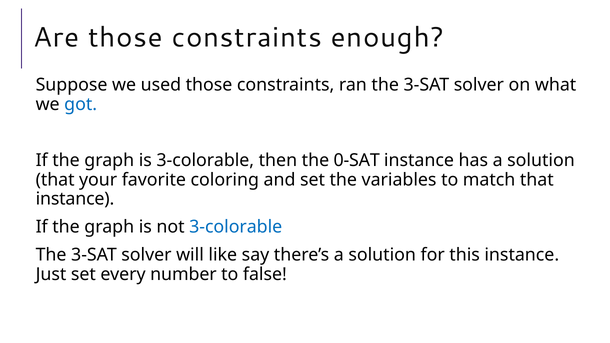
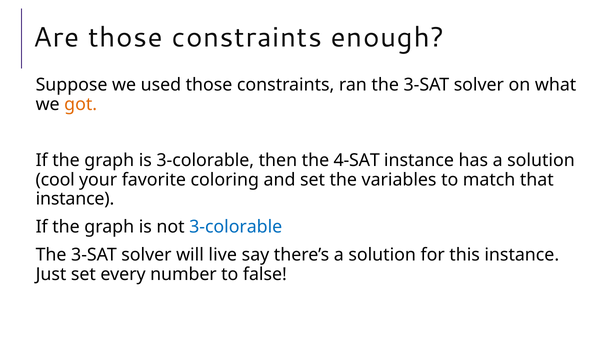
got colour: blue -> orange
0-SAT: 0-SAT -> 4-SAT
that at (55, 180): that -> cool
like: like -> live
